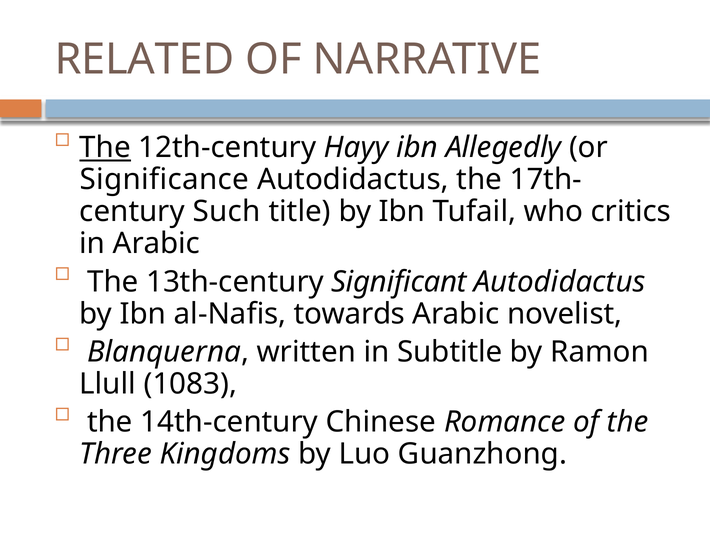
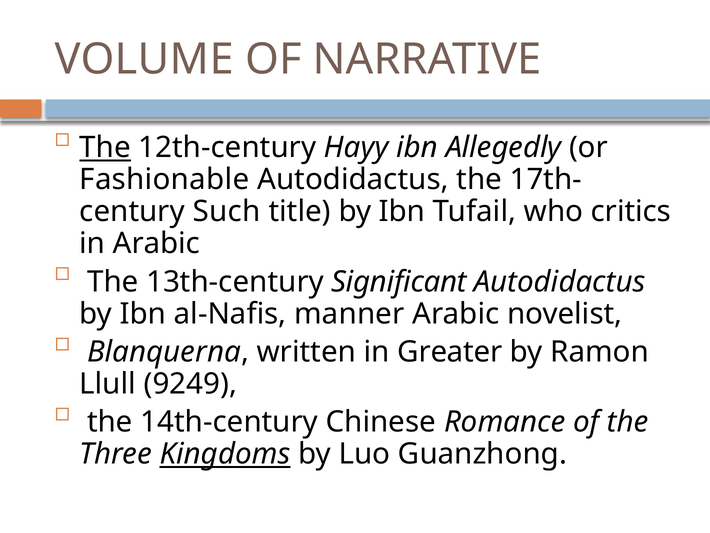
RELATED: RELATED -> VOLUME
Significance: Significance -> Fashionable
towards: towards -> manner
Subtitle: Subtitle -> Greater
1083: 1083 -> 9249
Kingdoms underline: none -> present
